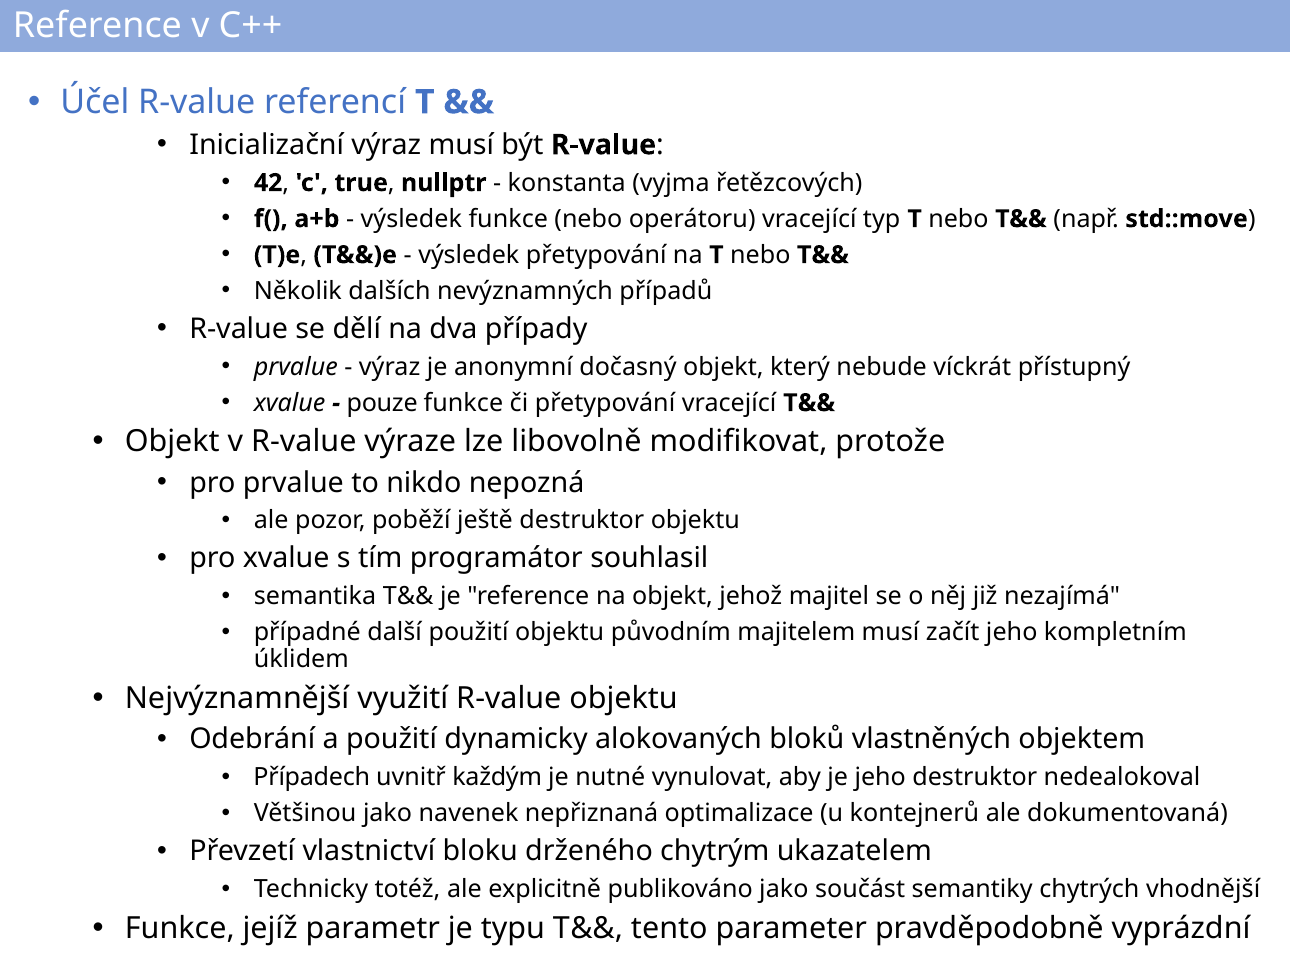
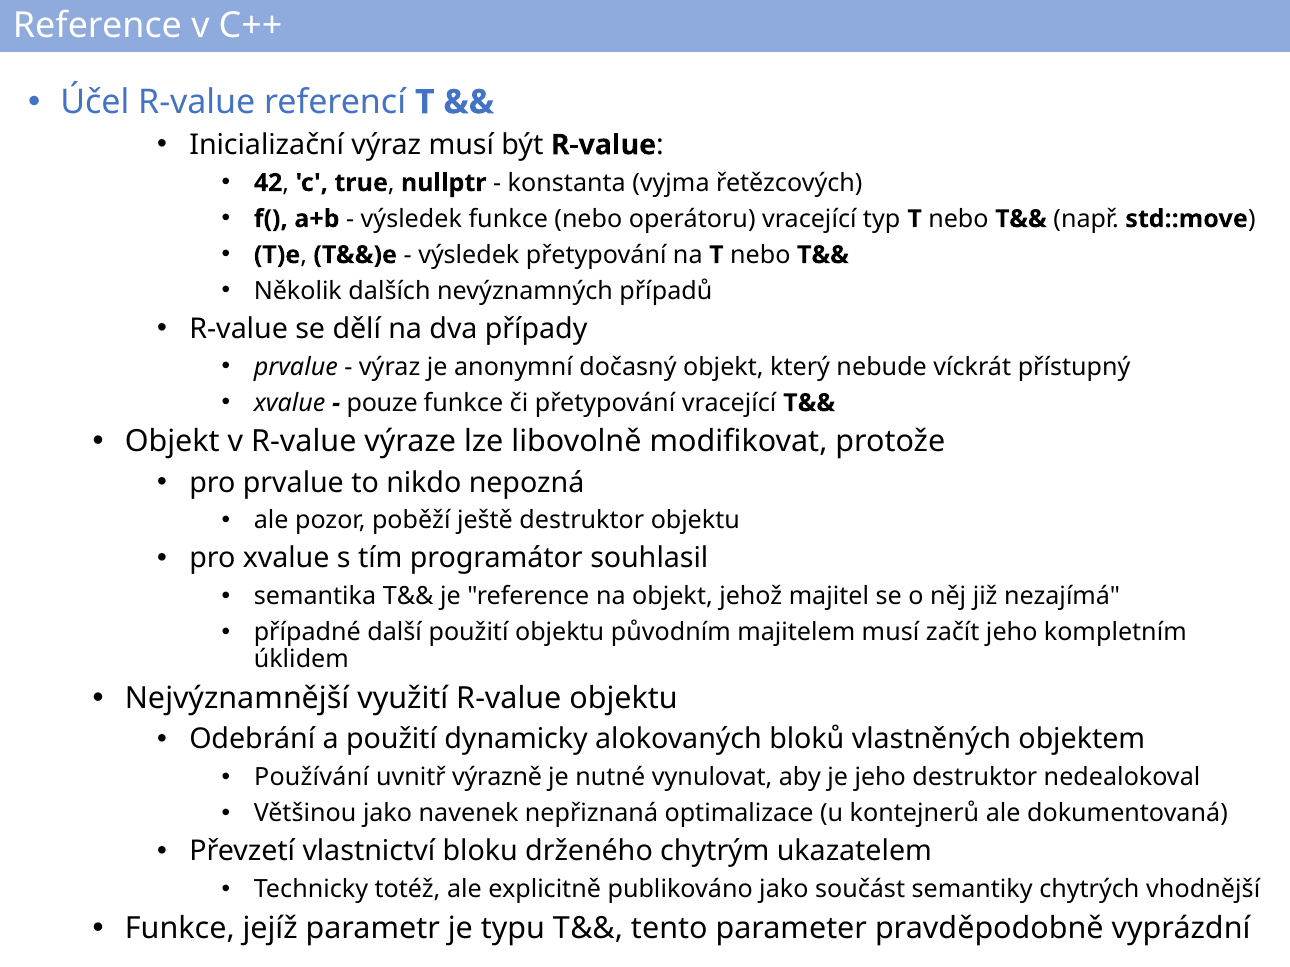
Případech: Případech -> Používání
každým: každým -> výrazně
